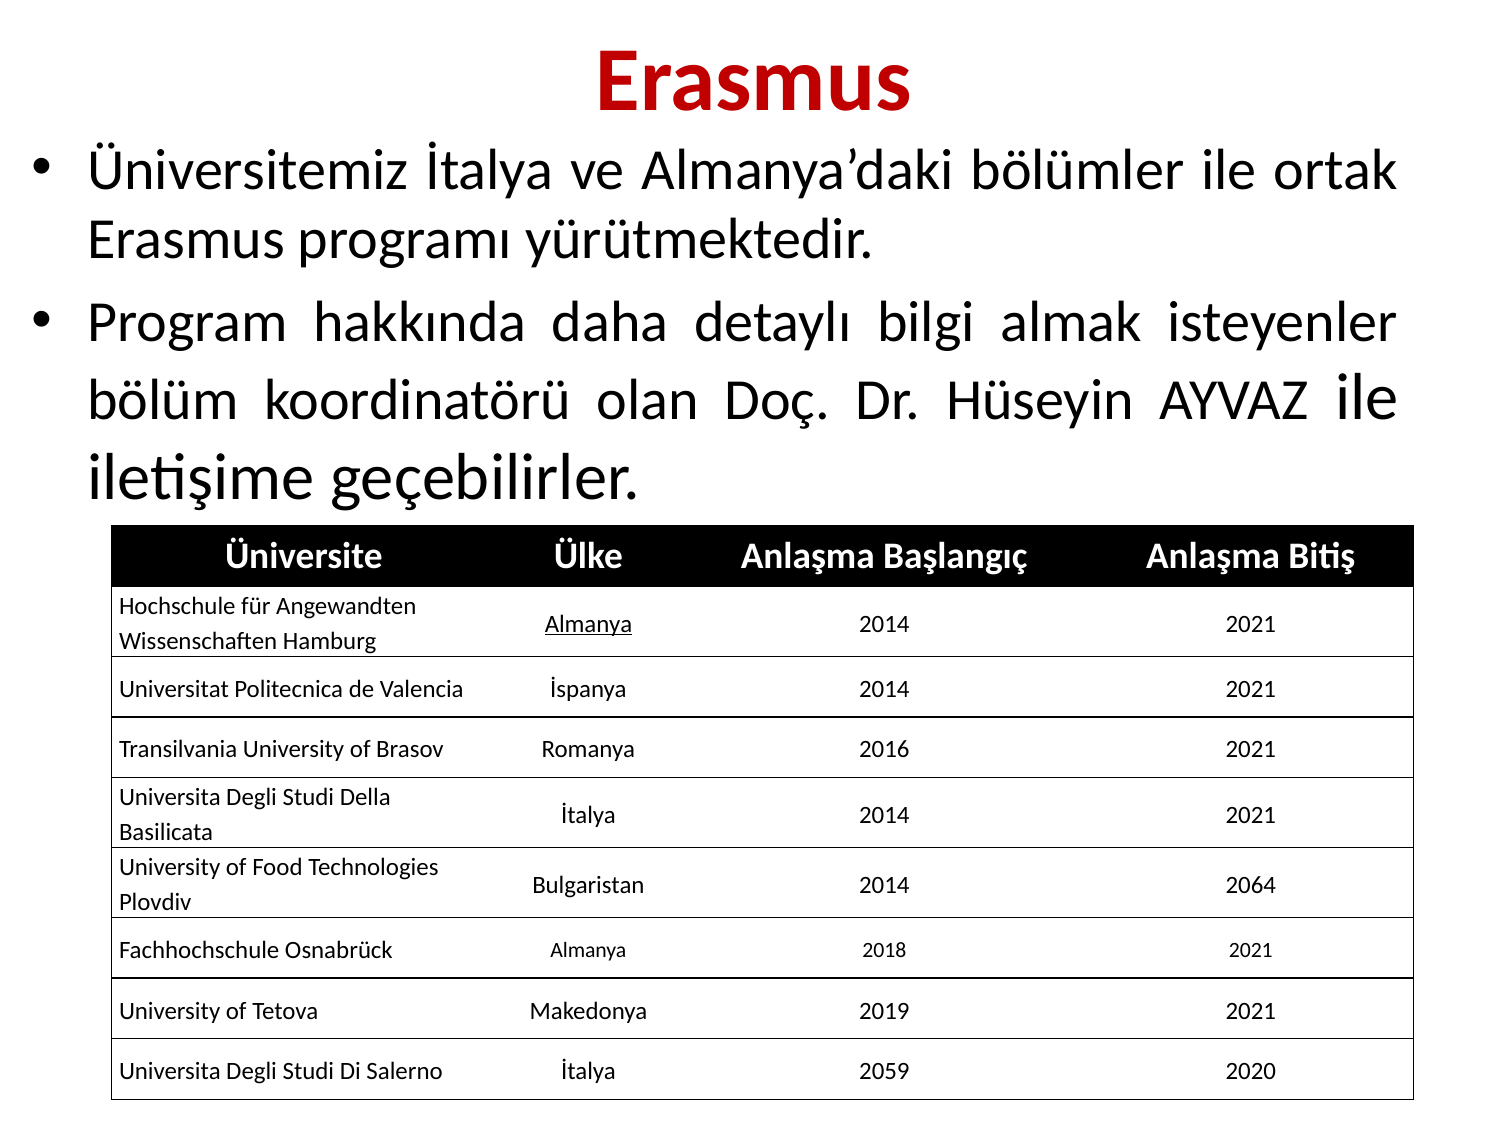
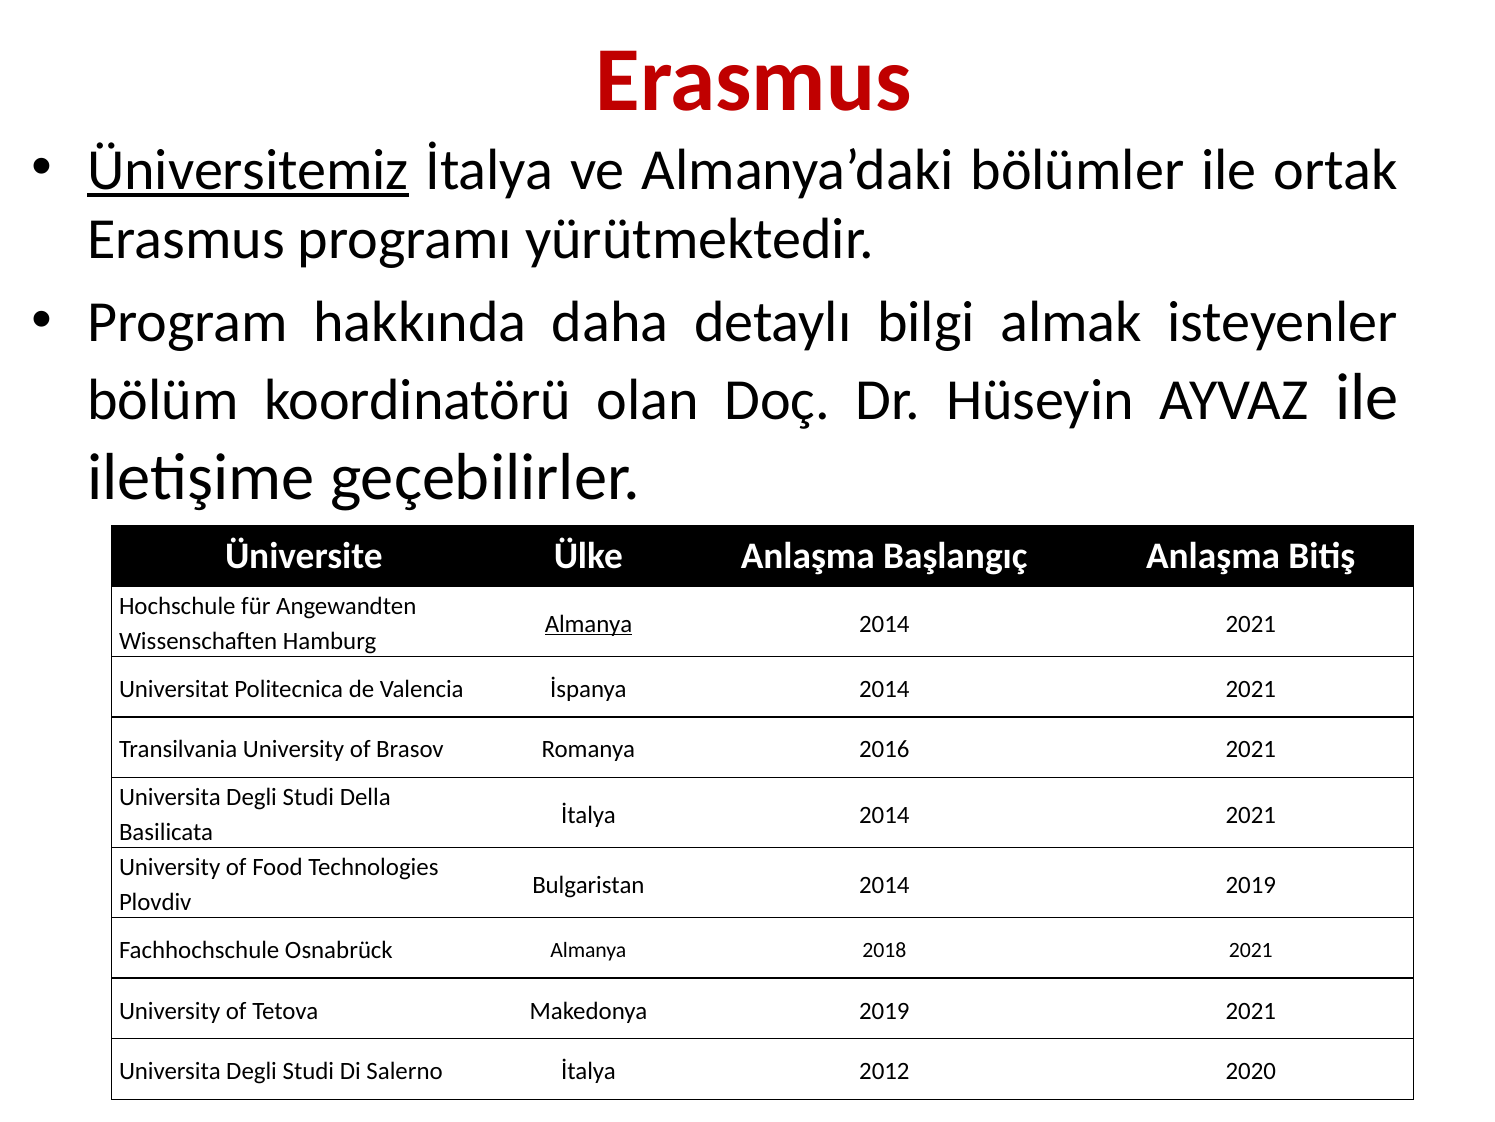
Üniversitemiz underline: none -> present
2014 2064: 2064 -> 2019
2059: 2059 -> 2012
